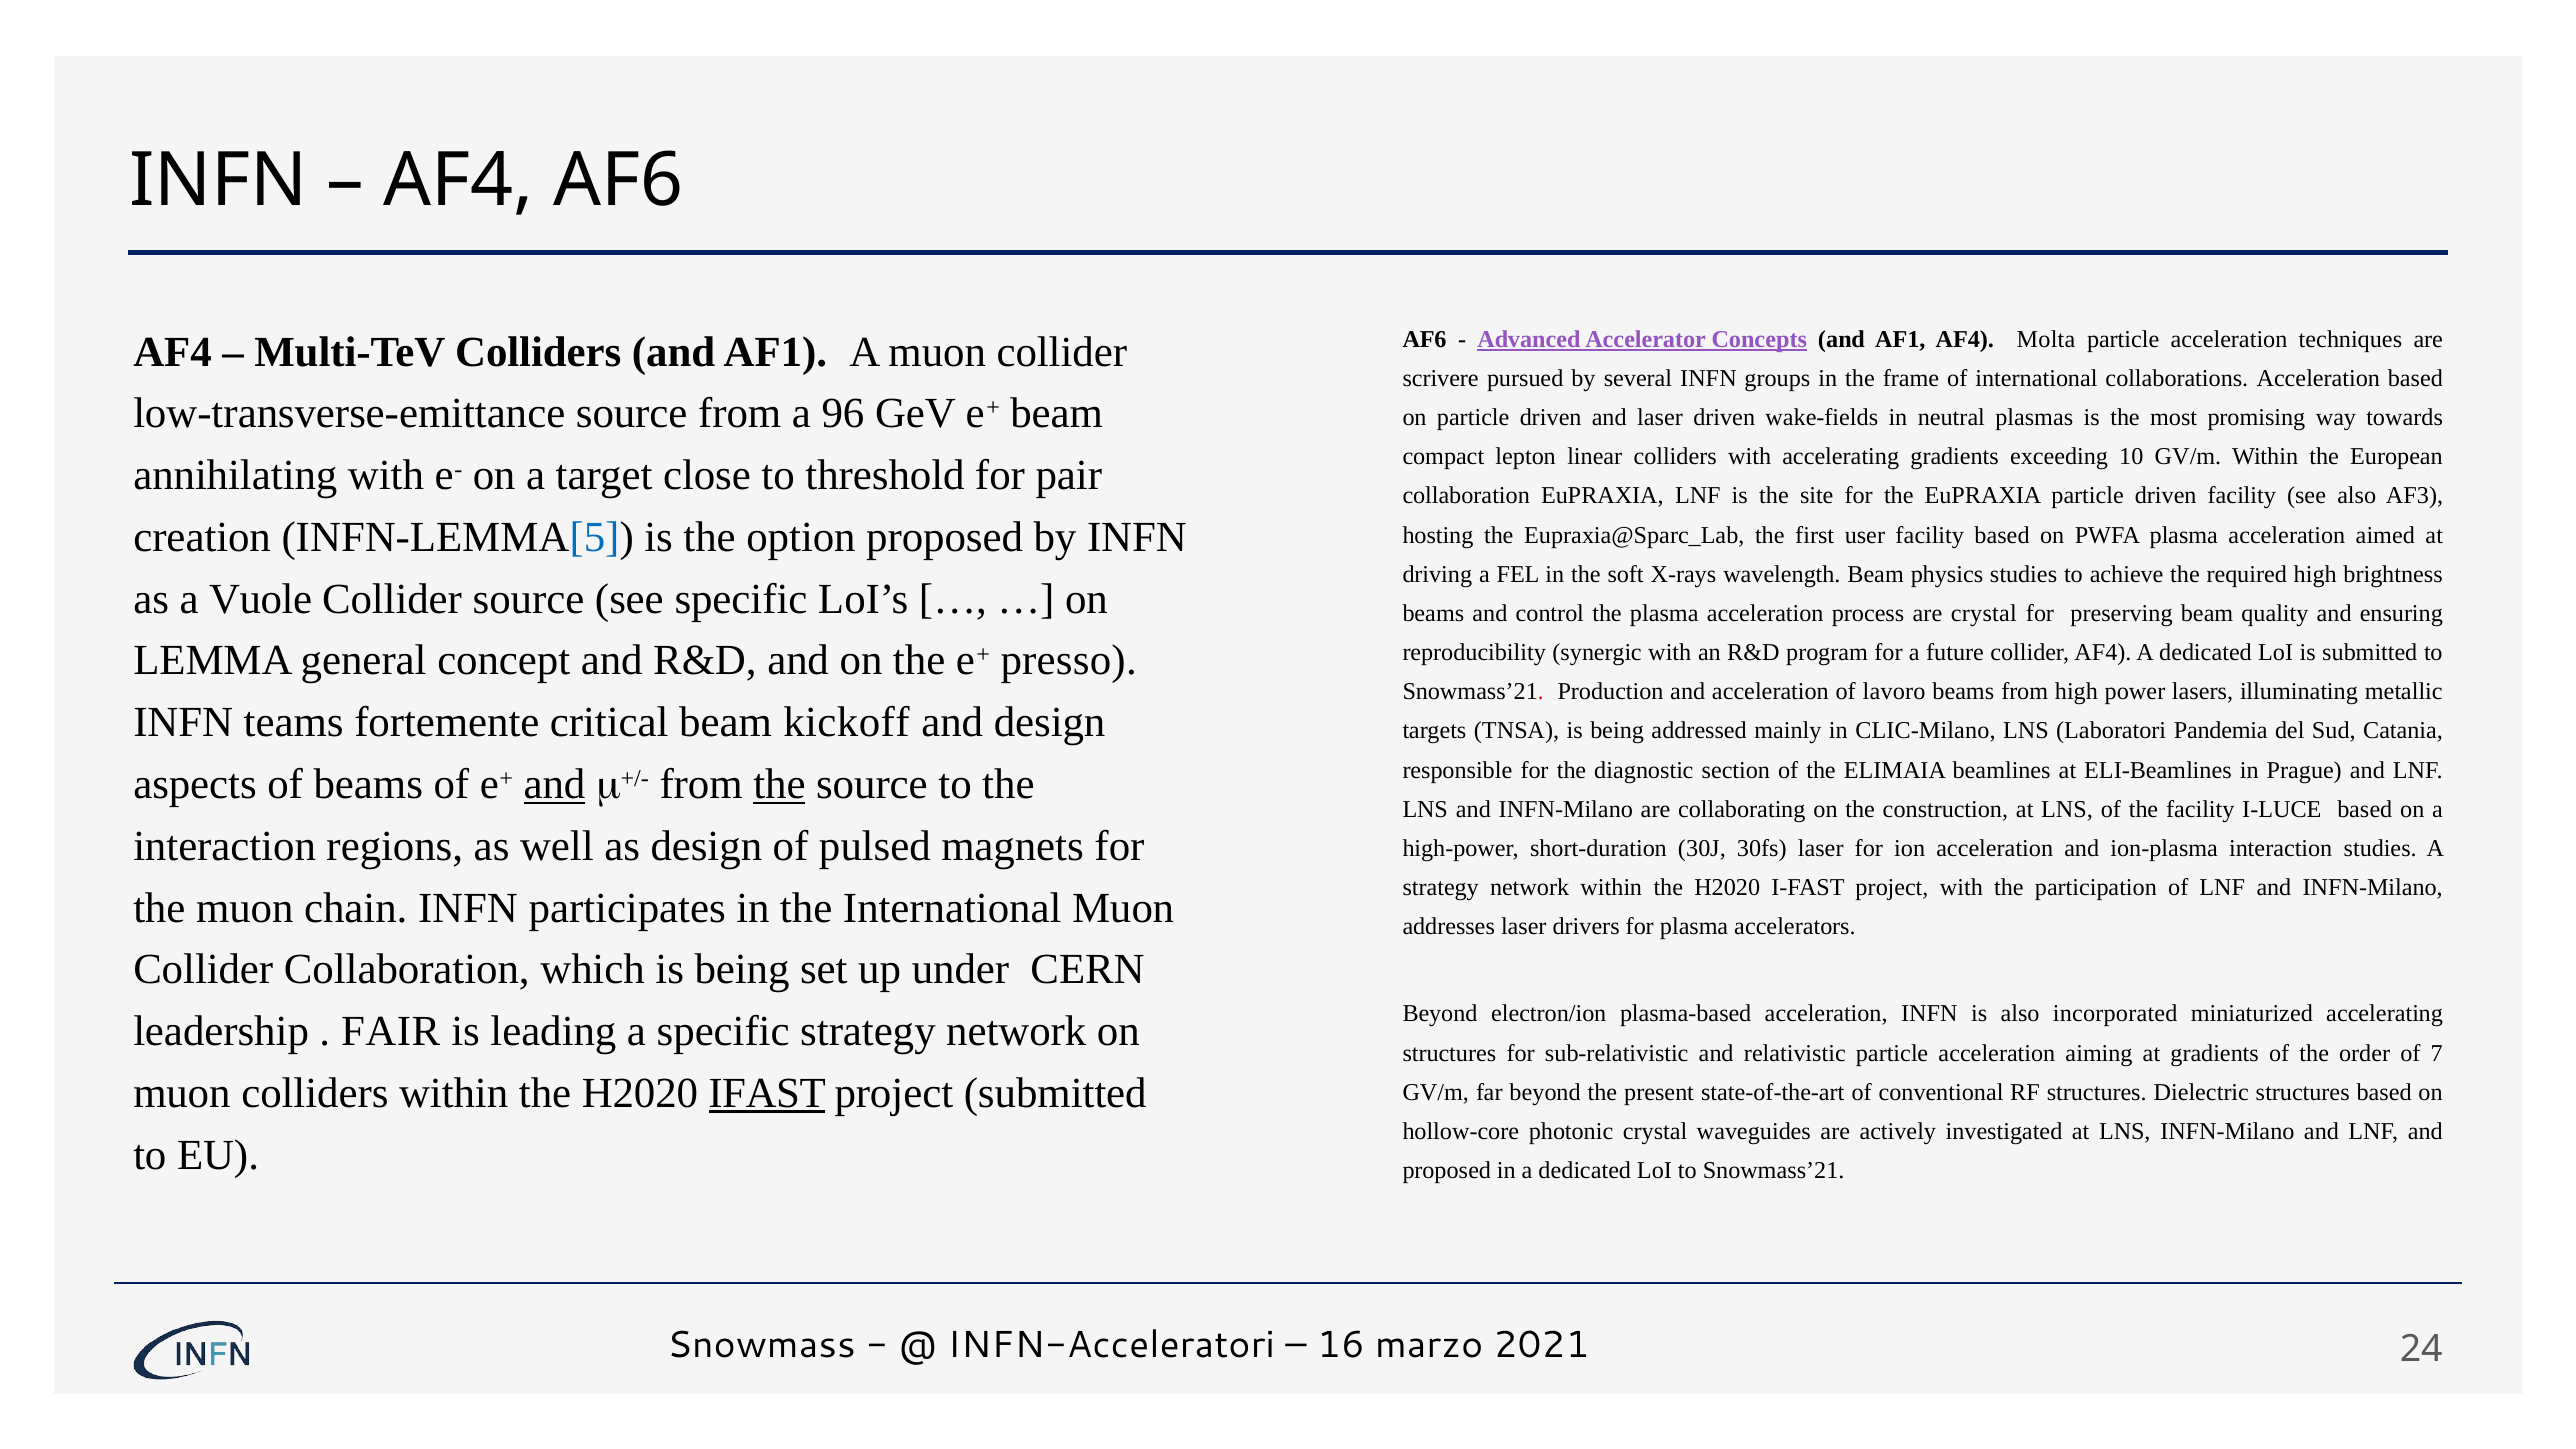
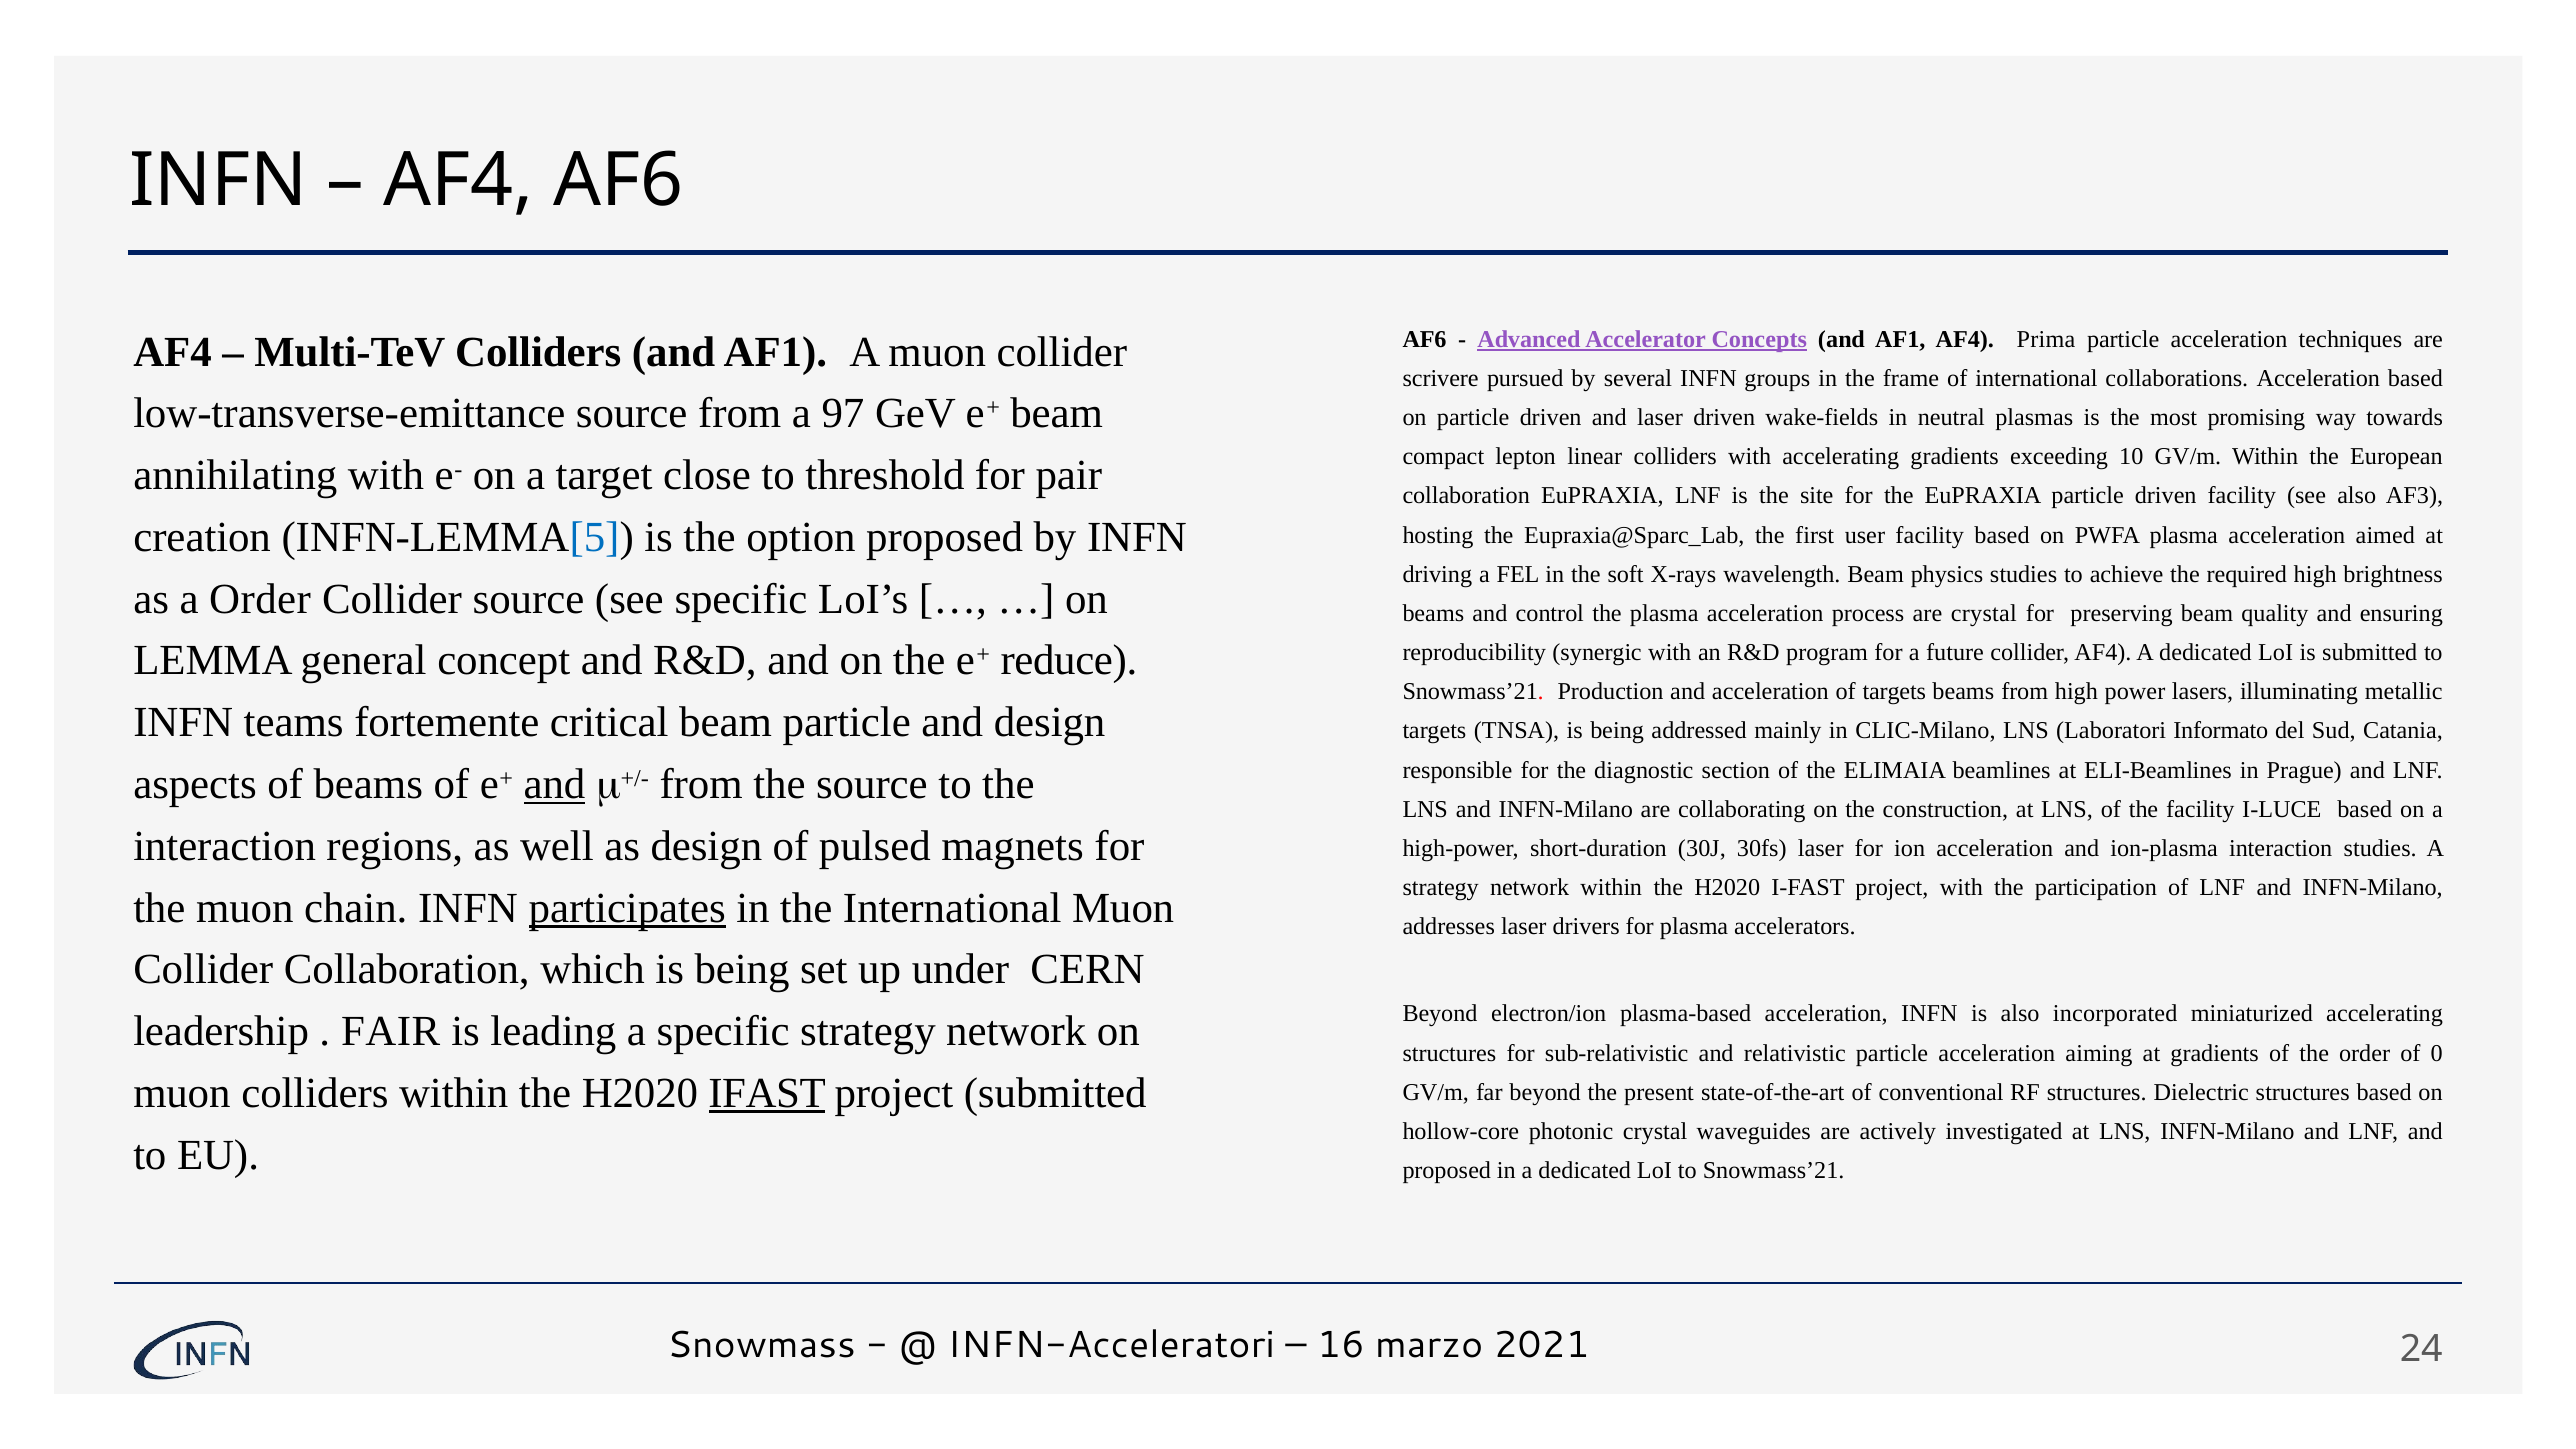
Molta: Molta -> Prima
96: 96 -> 97
a Vuole: Vuole -> Order
presso: presso -> reduce
of lavoro: lavoro -> targets
beam kickoff: kickoff -> particle
Pandemia: Pandemia -> Informato
the at (779, 784) underline: present -> none
participates underline: none -> present
7: 7 -> 0
